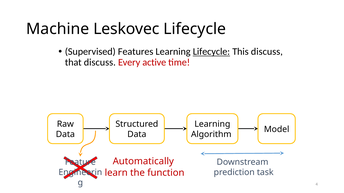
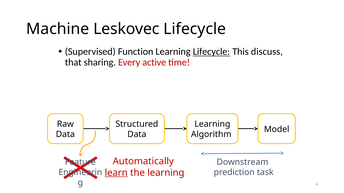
Features: Features -> Function
that discuss: discuss -> sharing
learn underline: none -> present
the function: function -> learning
